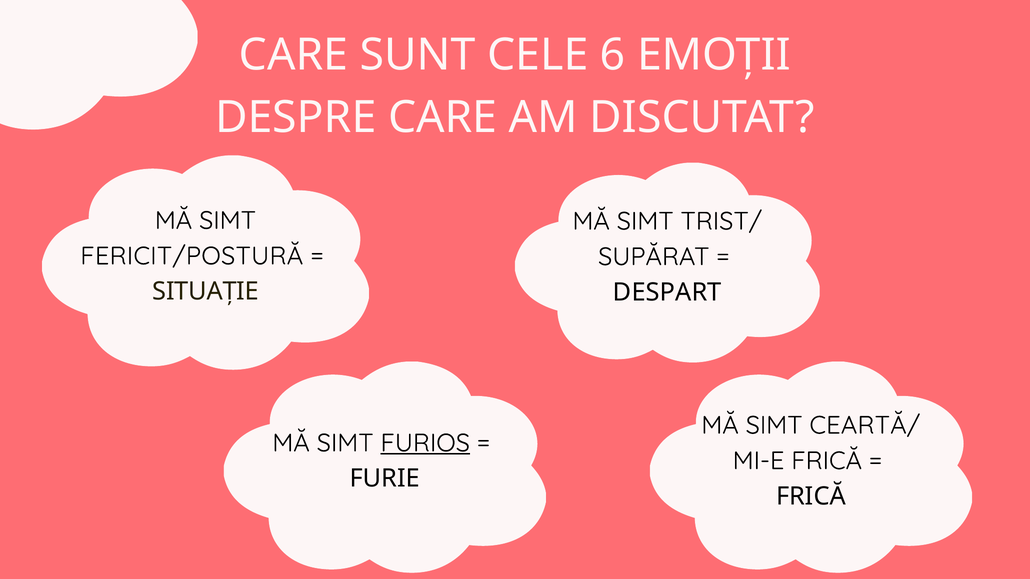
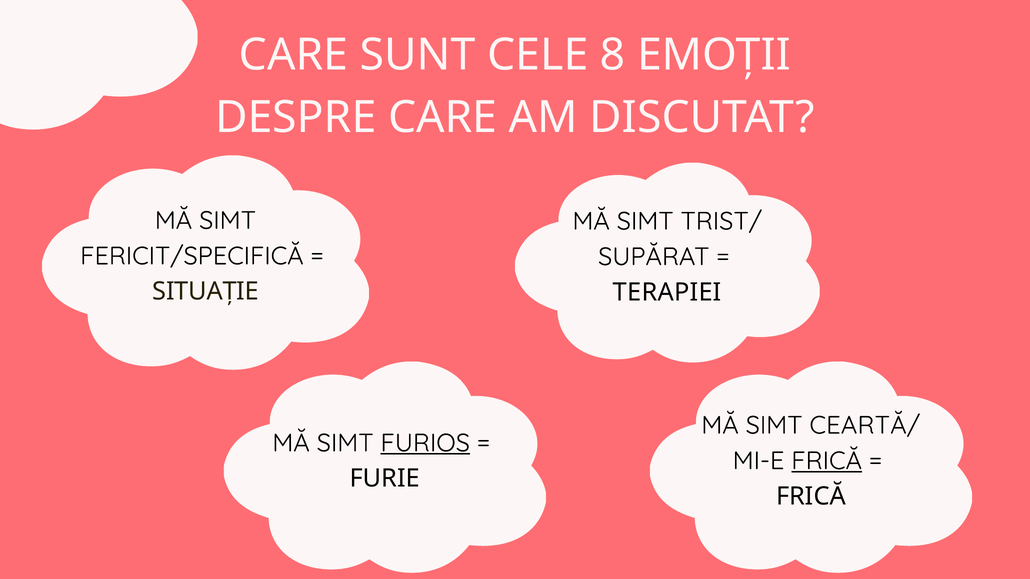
6: 6 -> 8
FERICIT/POSTURĂ: FERICIT/POSTURĂ -> FERICIT/SPECIFICĂ
DESPART: DESPART -> TERAPIEI
FRICĂ at (827, 461) underline: none -> present
